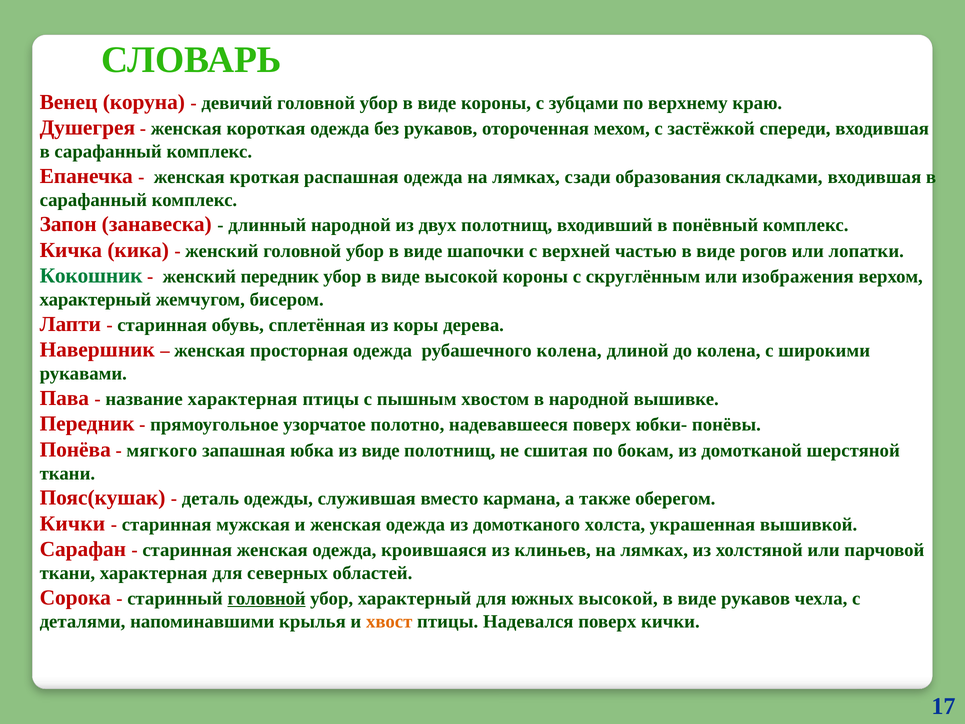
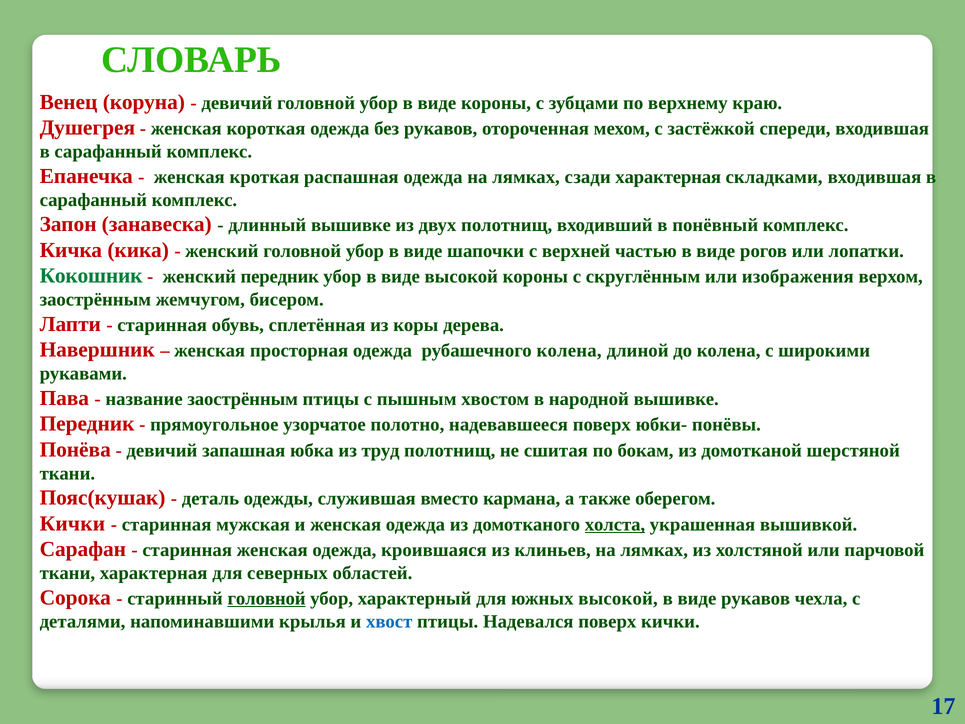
сзади образования: образования -> характерная
длинный народной: народной -> вышивке
характерный at (95, 300): характерный -> заострённым
название характерная: характерная -> заострённым
мягкого at (162, 450): мягкого -> девичий
из виде: виде -> труд
холста underline: none -> present
хвост colour: orange -> blue
